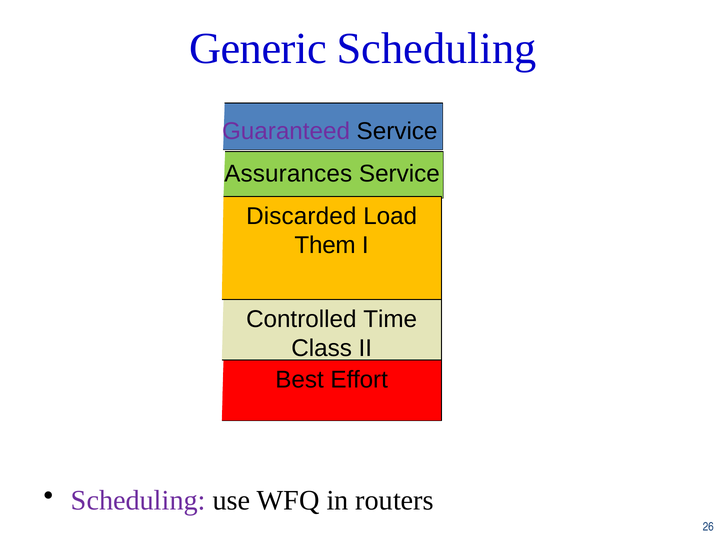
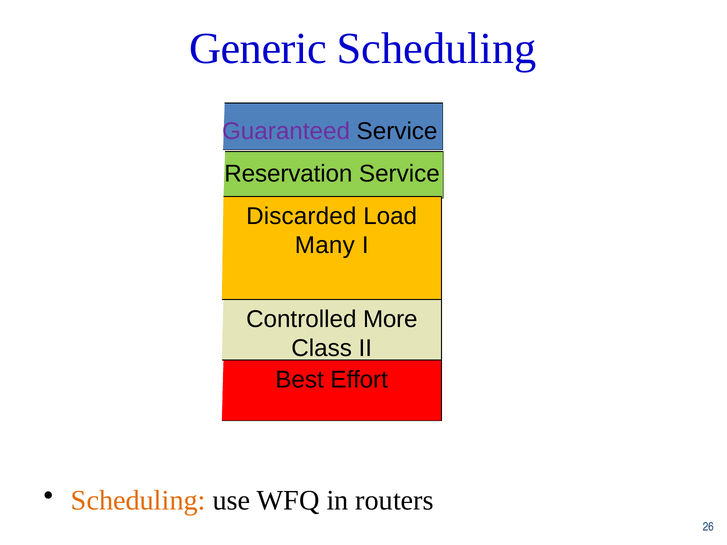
Assurances: Assurances -> Reservation
Them: Them -> Many
Time: Time -> More
Scheduling at (138, 500) colour: purple -> orange
